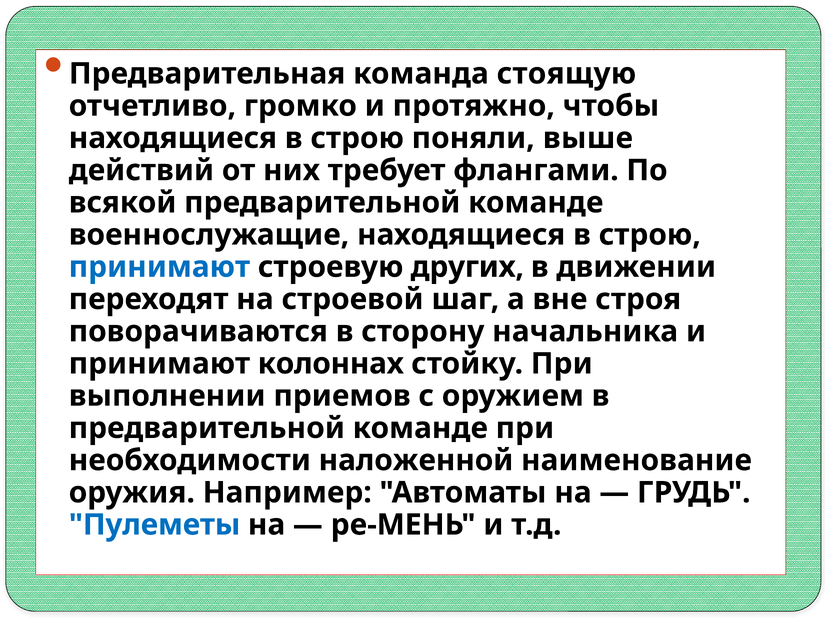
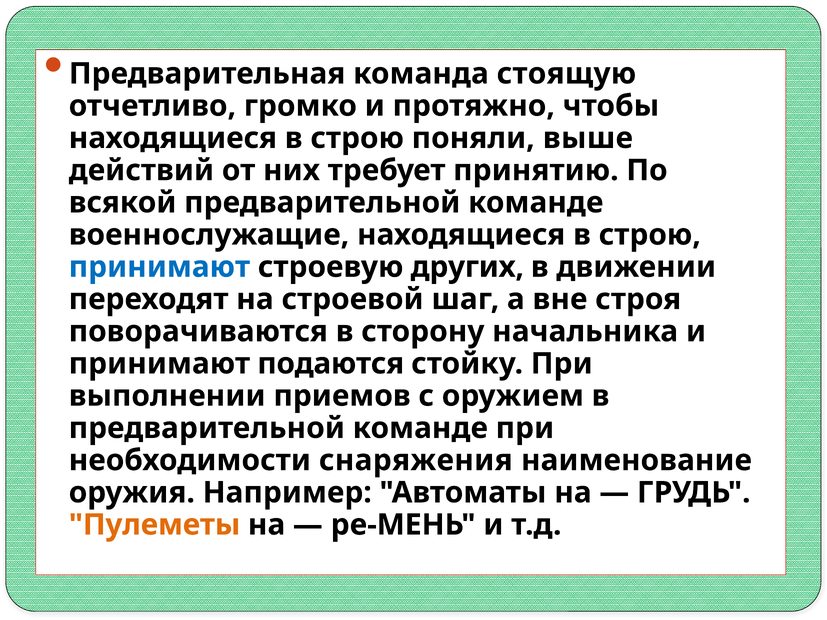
флангами: флангами -> принятию
колоннах: колоннах -> подаются
наложенной: наложенной -> снаряжения
Пулеметы colour: blue -> orange
